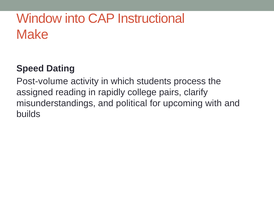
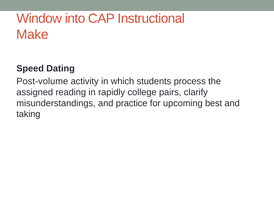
political: political -> practice
with: with -> best
builds: builds -> taking
